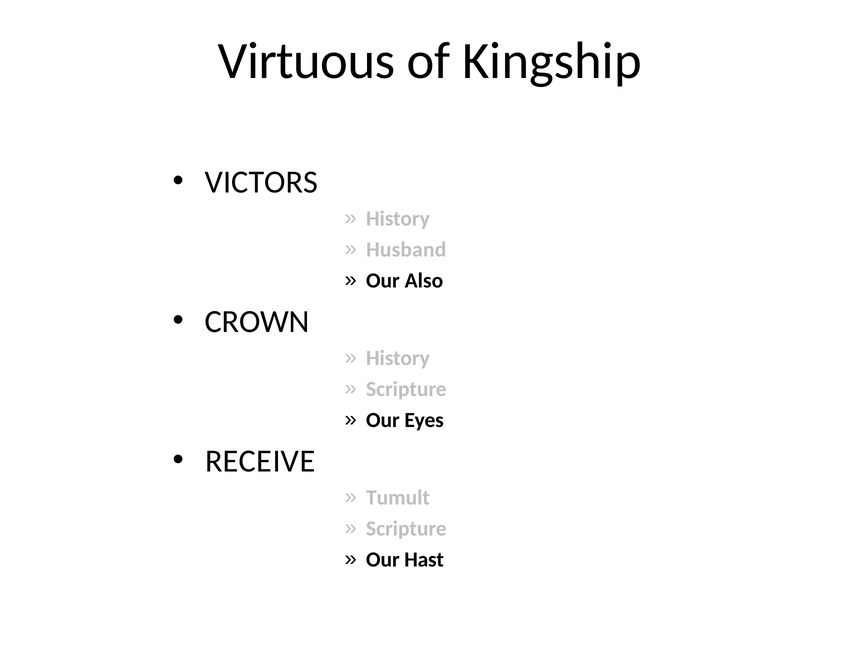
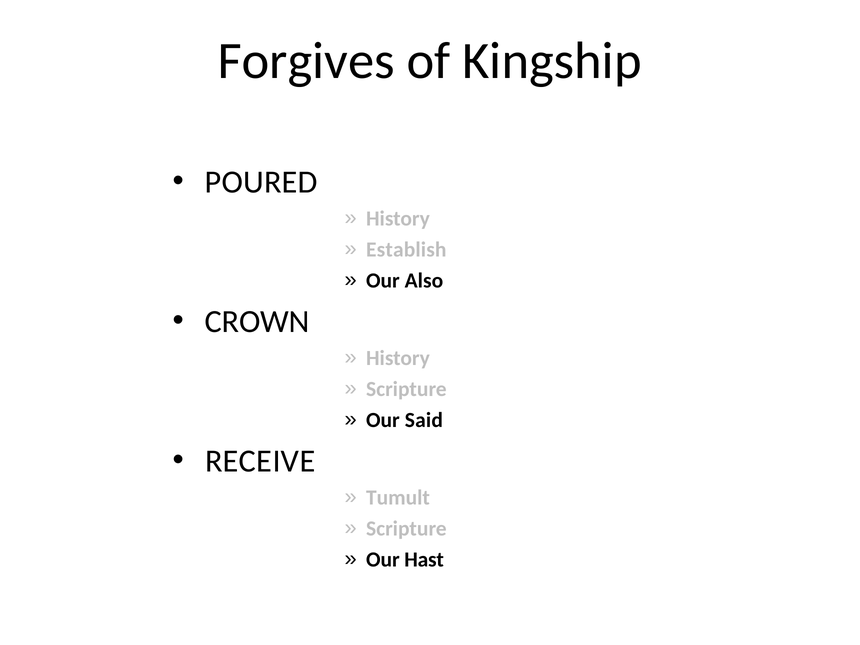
Virtuous: Virtuous -> Forgives
VICTORS: VICTORS -> POURED
Husband: Husband -> Establish
Eyes: Eyes -> Said
